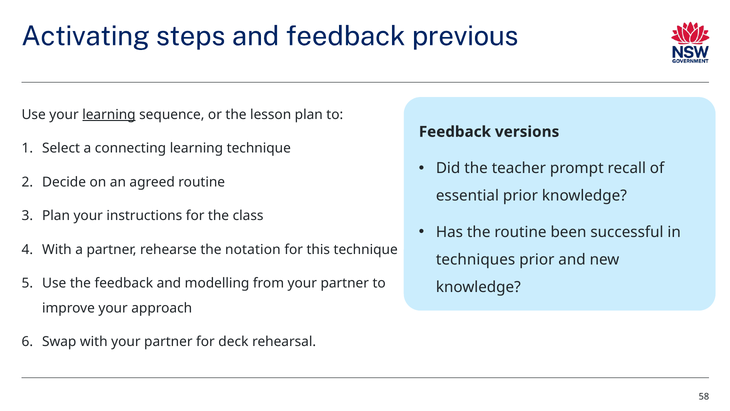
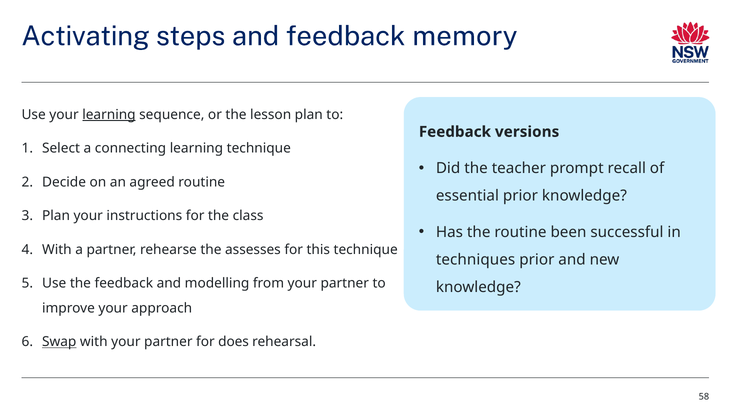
previous: previous -> memory
notation: notation -> assesses
Swap underline: none -> present
deck: deck -> does
